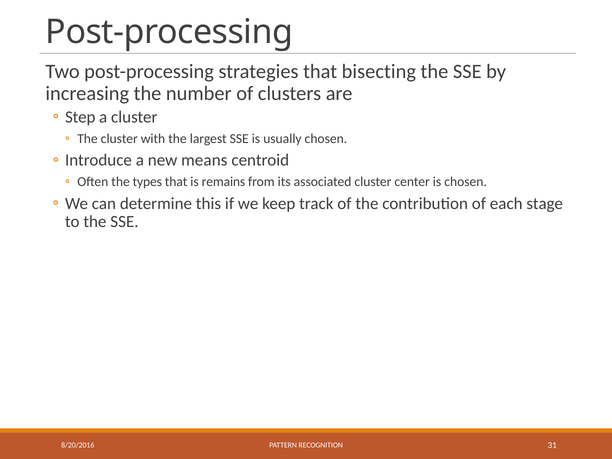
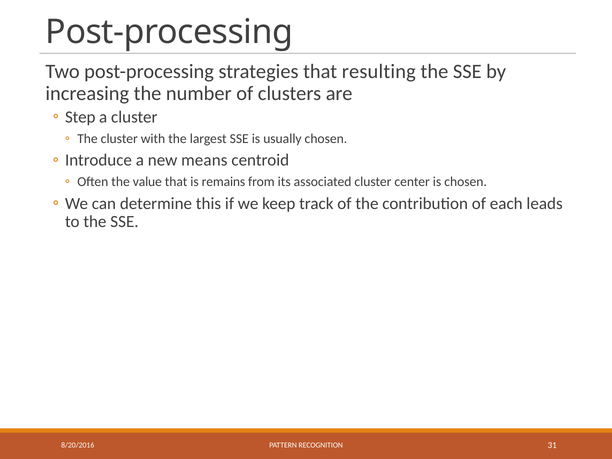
bisecting: bisecting -> resulting
types: types -> value
stage: stage -> leads
